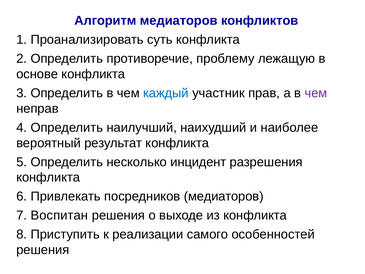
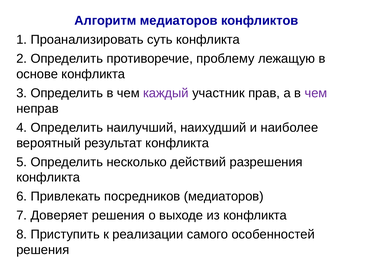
каждый colour: blue -> purple
инцидент: инцидент -> действий
Воспитан: Воспитан -> Доверяет
